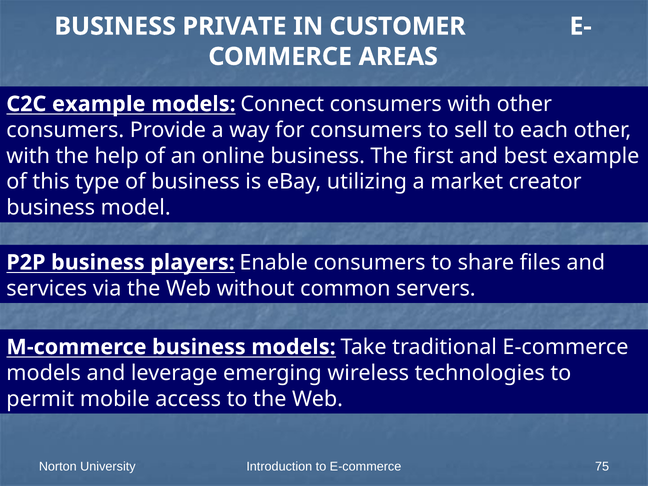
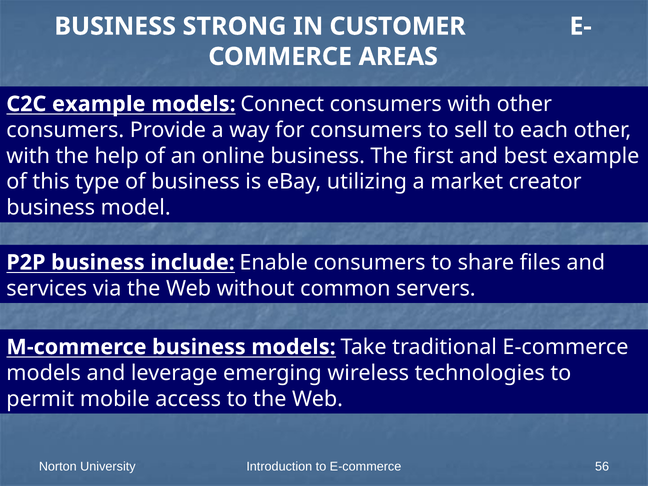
PRIVATE: PRIVATE -> STRONG
players: players -> include
75: 75 -> 56
